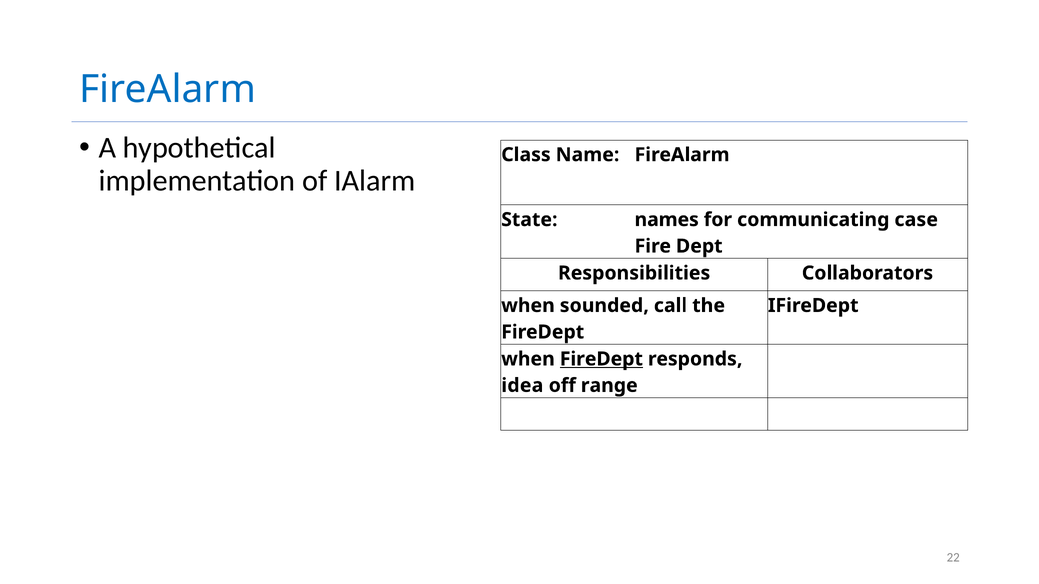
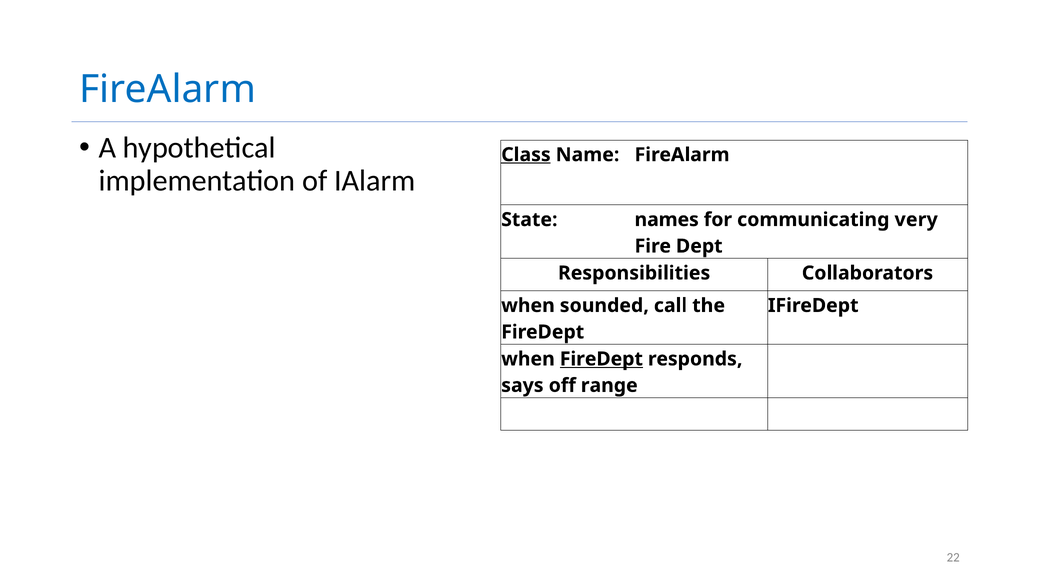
Class underline: none -> present
case: case -> very
idea: idea -> says
